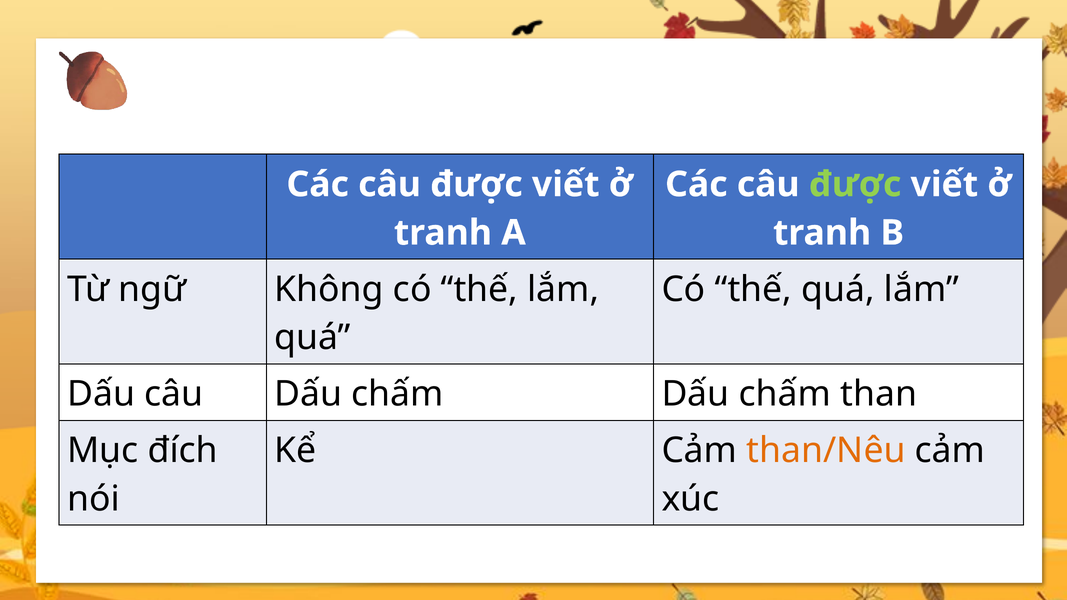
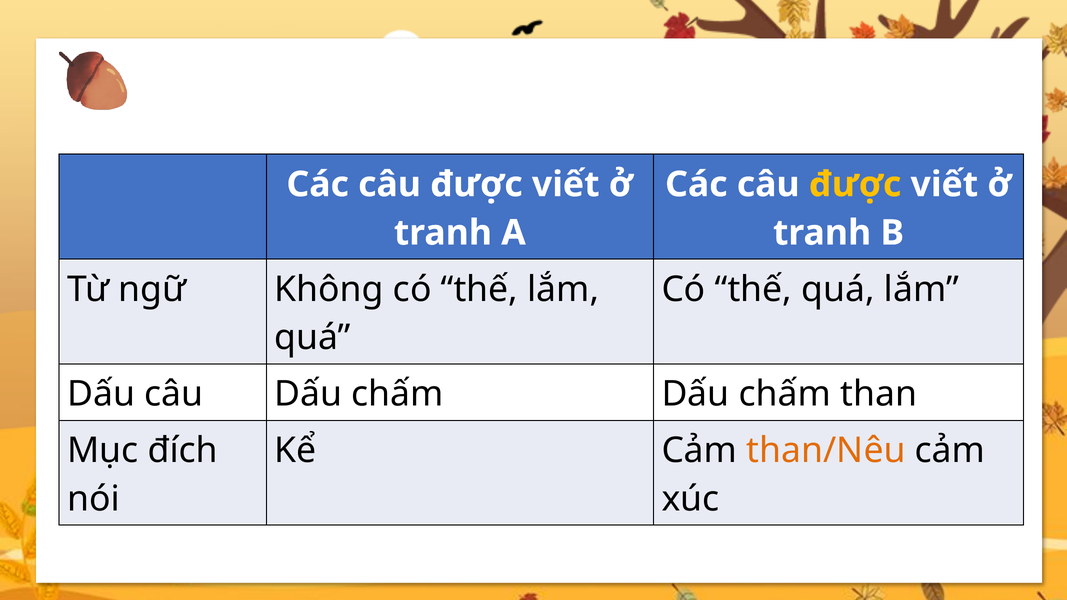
được at (855, 185) colour: light green -> yellow
